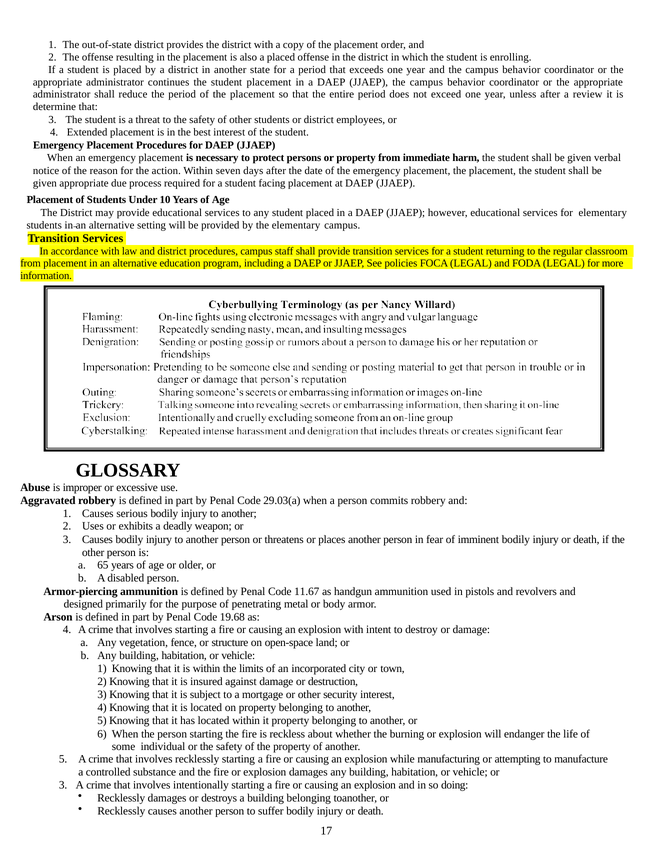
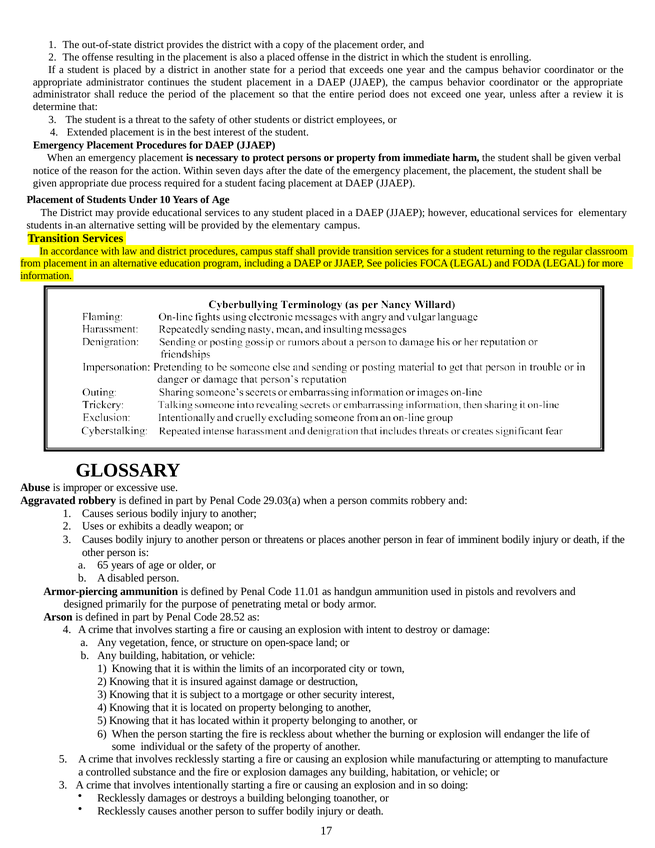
11.67: 11.67 -> 11.01
19.68: 19.68 -> 28.52
